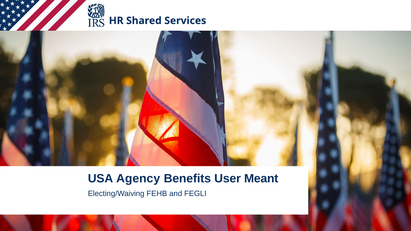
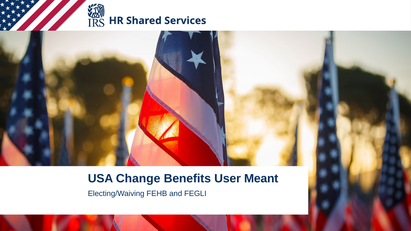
Agency: Agency -> Change
